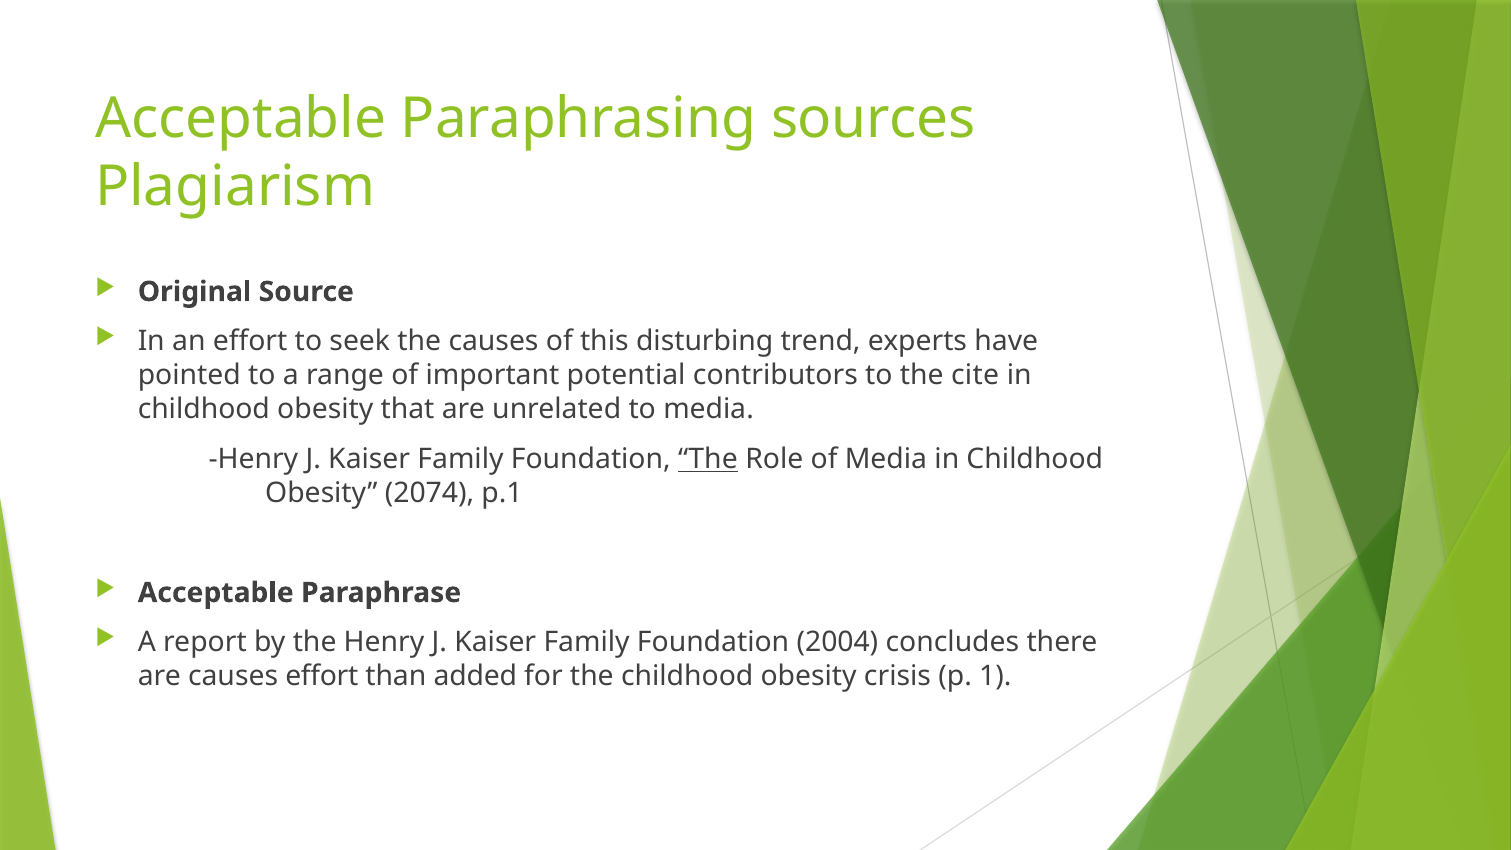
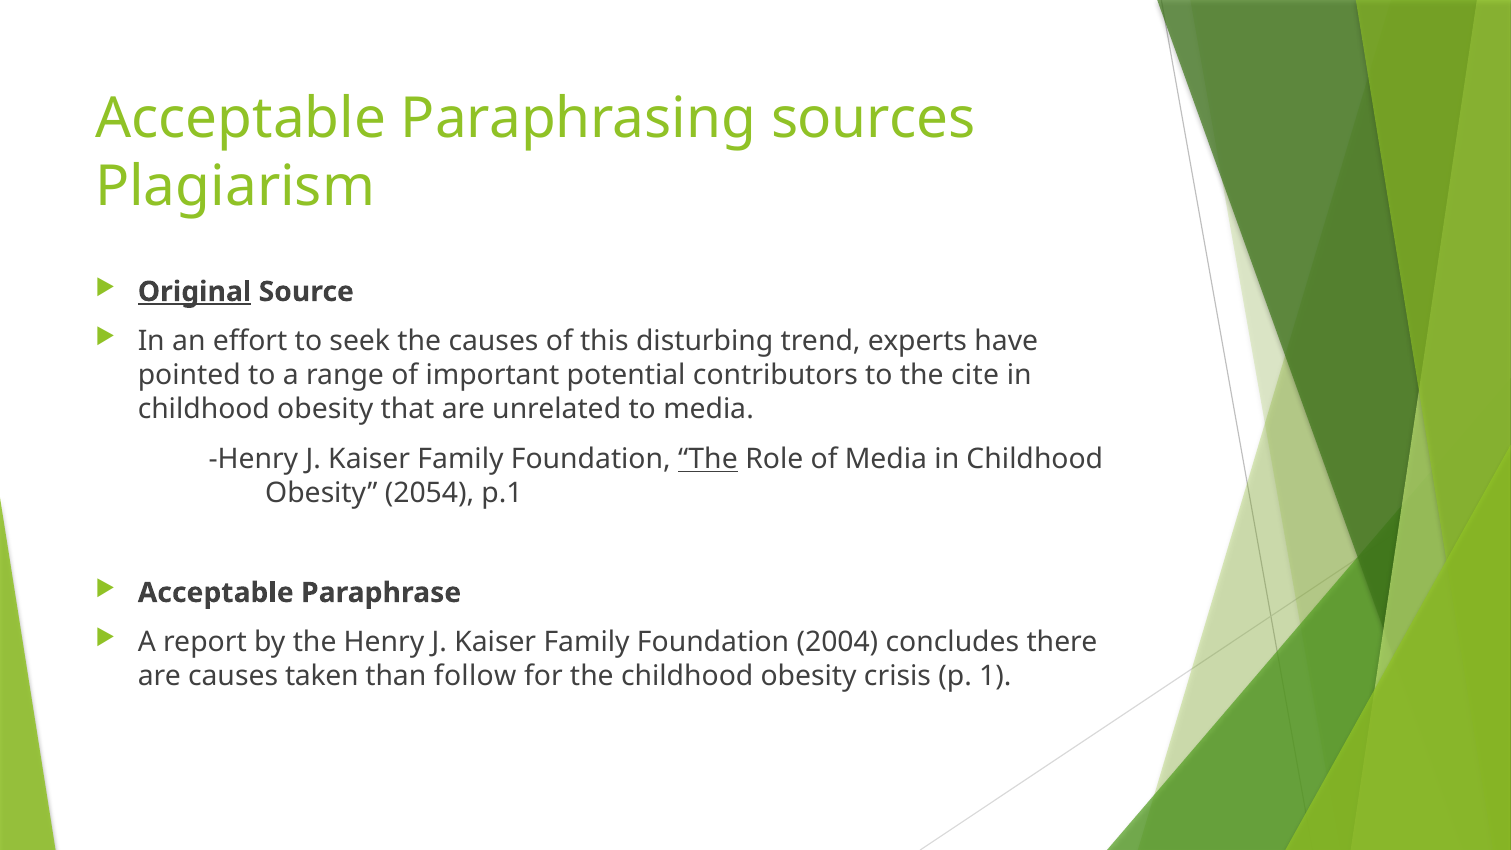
Original underline: none -> present
2074: 2074 -> 2054
causes effort: effort -> taken
added: added -> follow
